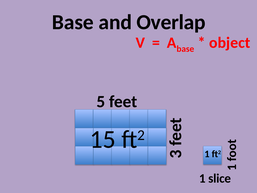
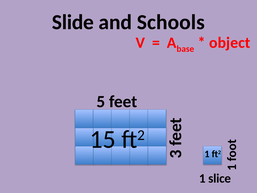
Base at (73, 22): Base -> Slide
Overlap: Overlap -> Schools
